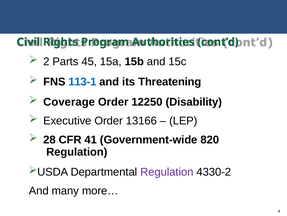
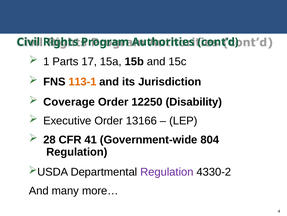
2: 2 -> 1
45: 45 -> 17
113-1 colour: blue -> orange
Threatening: Threatening -> Jurisdiction
820: 820 -> 804
